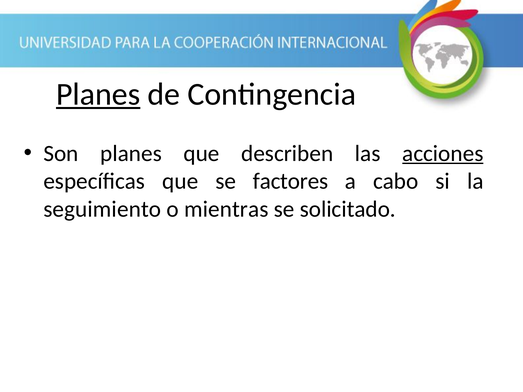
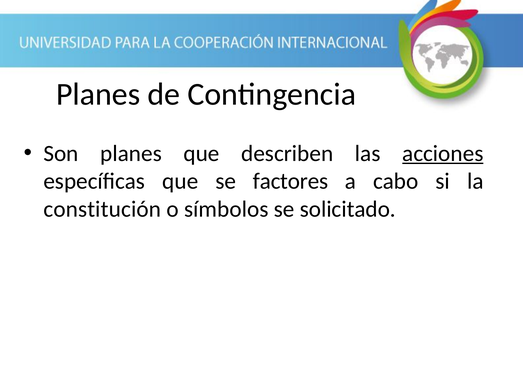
Planes at (98, 94) underline: present -> none
seguimiento: seguimiento -> constitución
mientras: mientras -> símbolos
